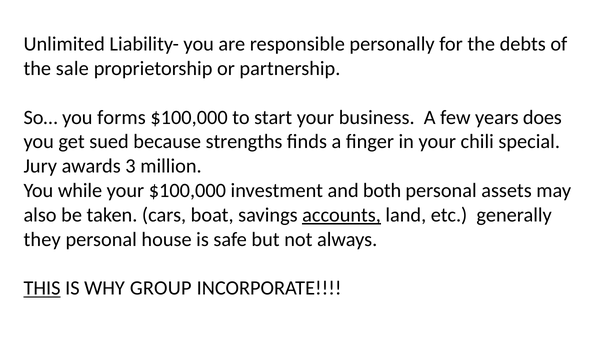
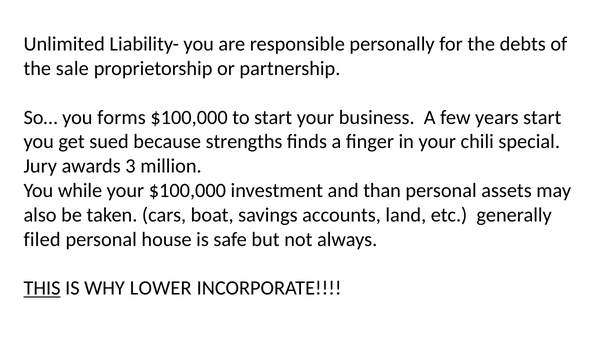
years does: does -> start
both: both -> than
accounts underline: present -> none
they: they -> filed
GROUP: GROUP -> LOWER
